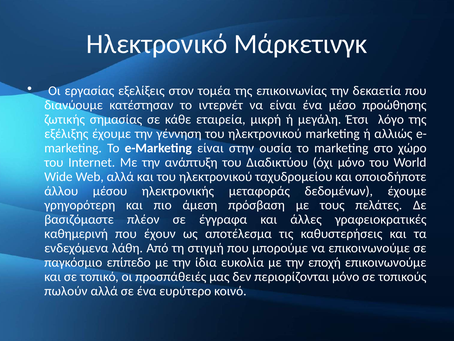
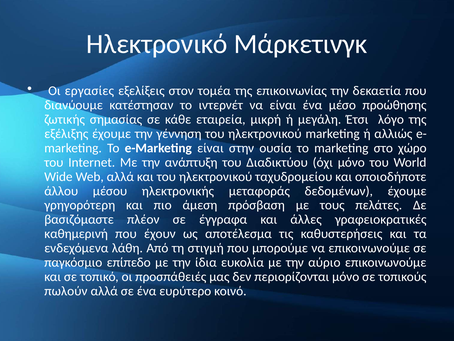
εργασίας: εργασίας -> εργασίες
εποχή: εποχή -> αύριο
